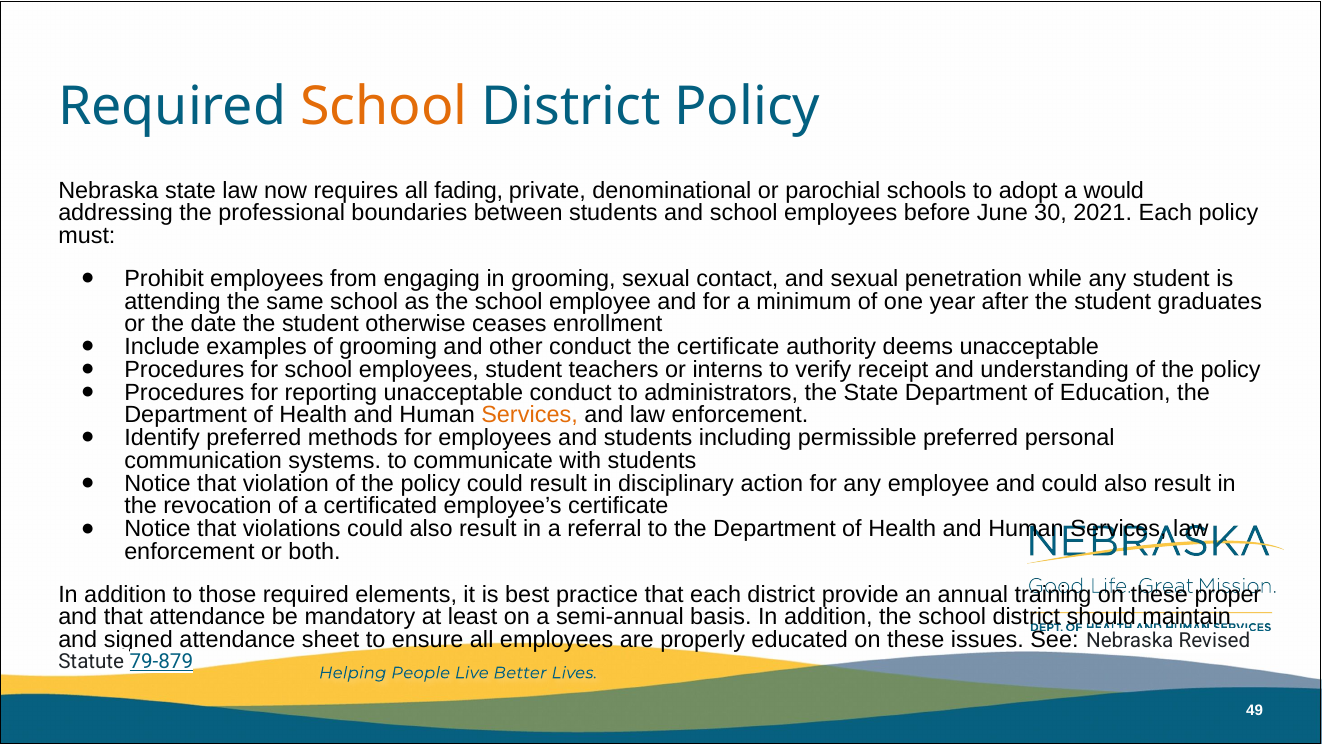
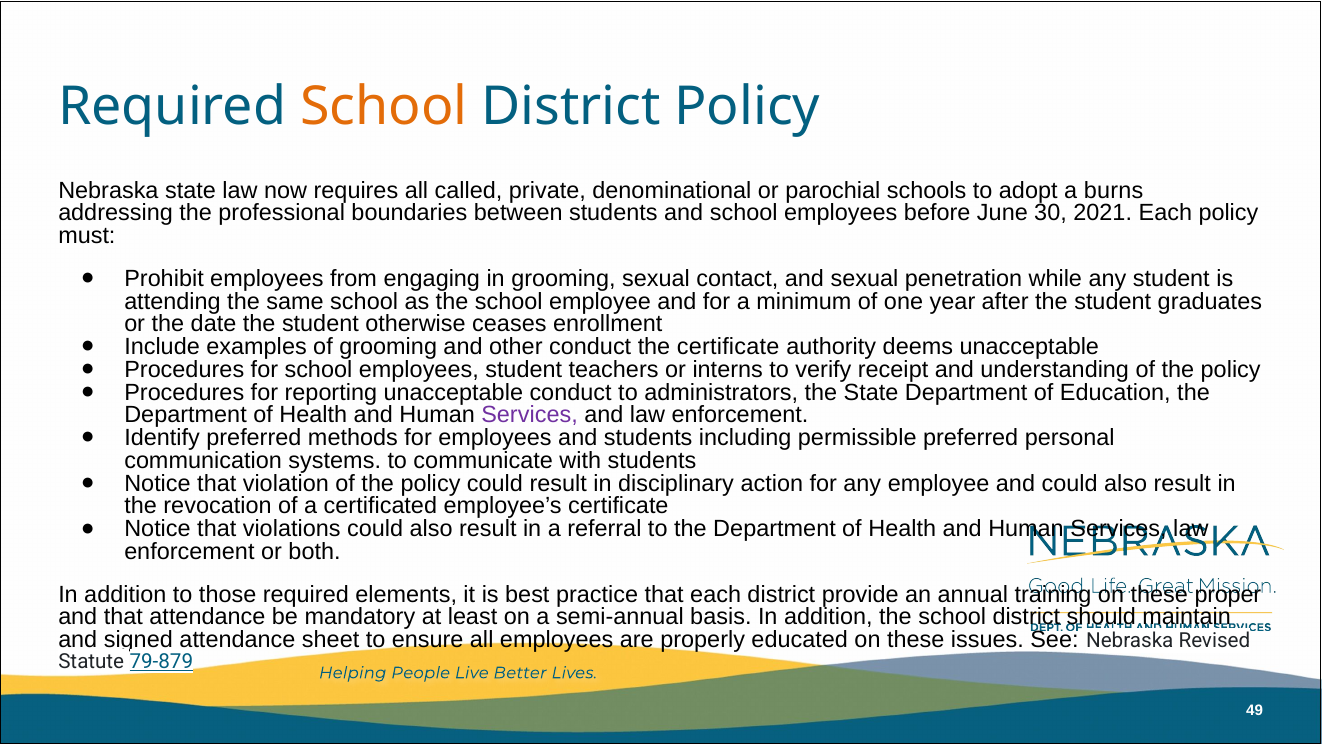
fading: fading -> called
would: would -> burns
Services at (530, 415) colour: orange -> purple
